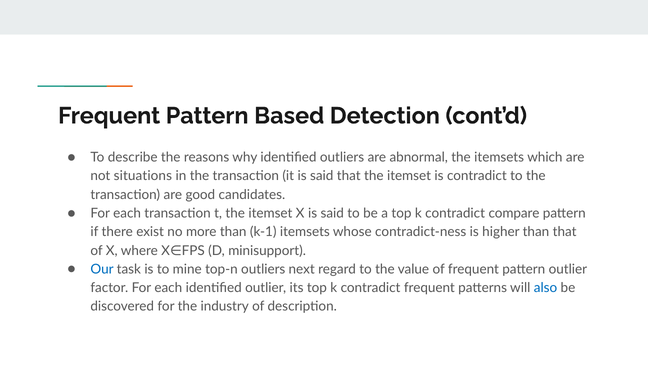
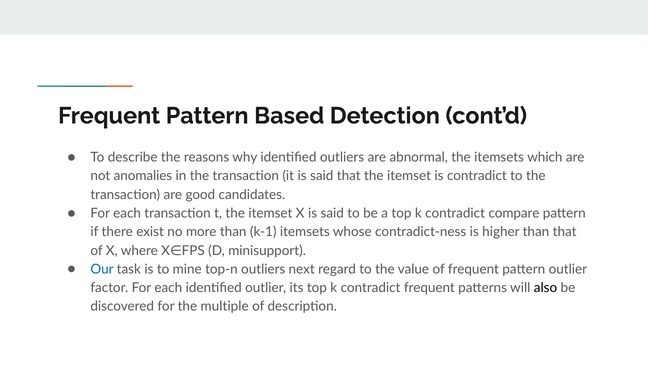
situations: situations -> anomalies
also colour: blue -> black
industry: industry -> multiple
